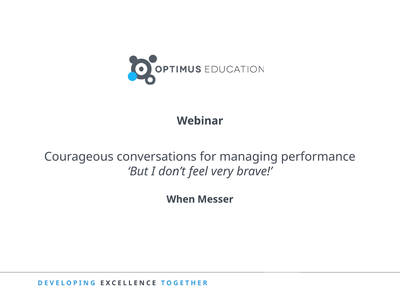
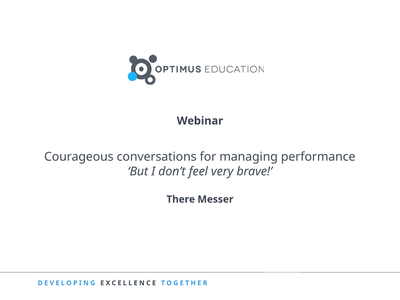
When: When -> There
